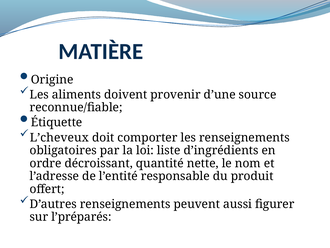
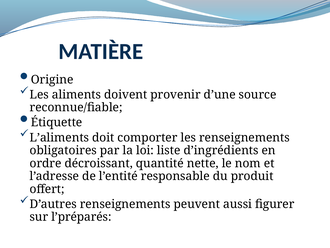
L’cheveux: L’cheveux -> L’aliments
